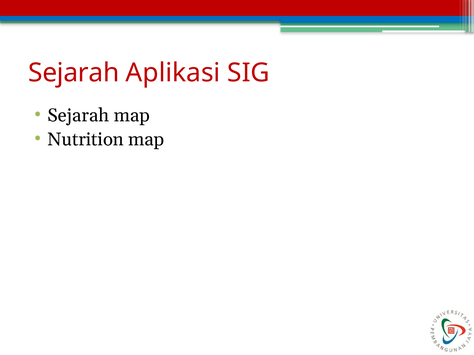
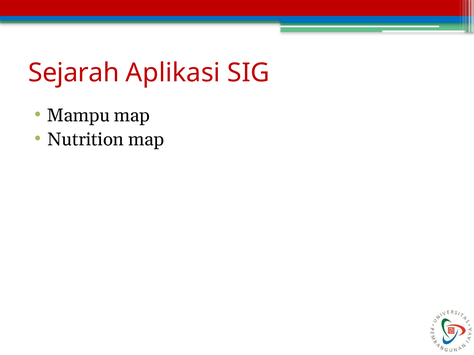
Sejarah at (78, 115): Sejarah -> Mampu
